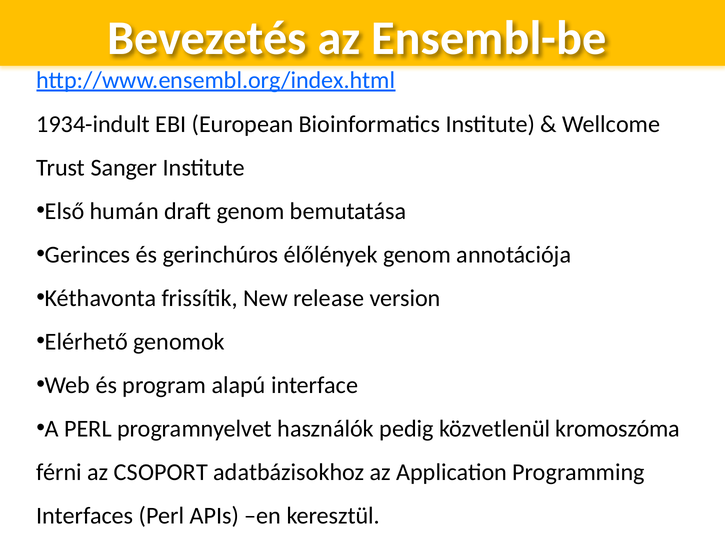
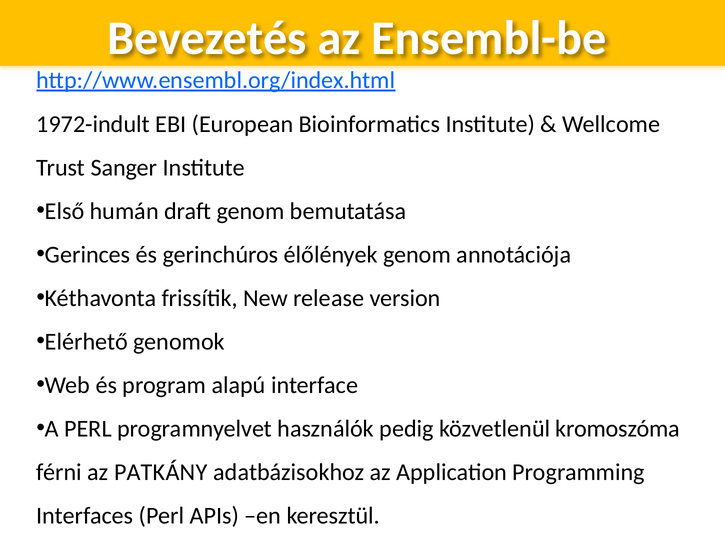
1934-indult: 1934-indult -> 1972-indult
CSOPORT: CSOPORT -> PATKÁNY
